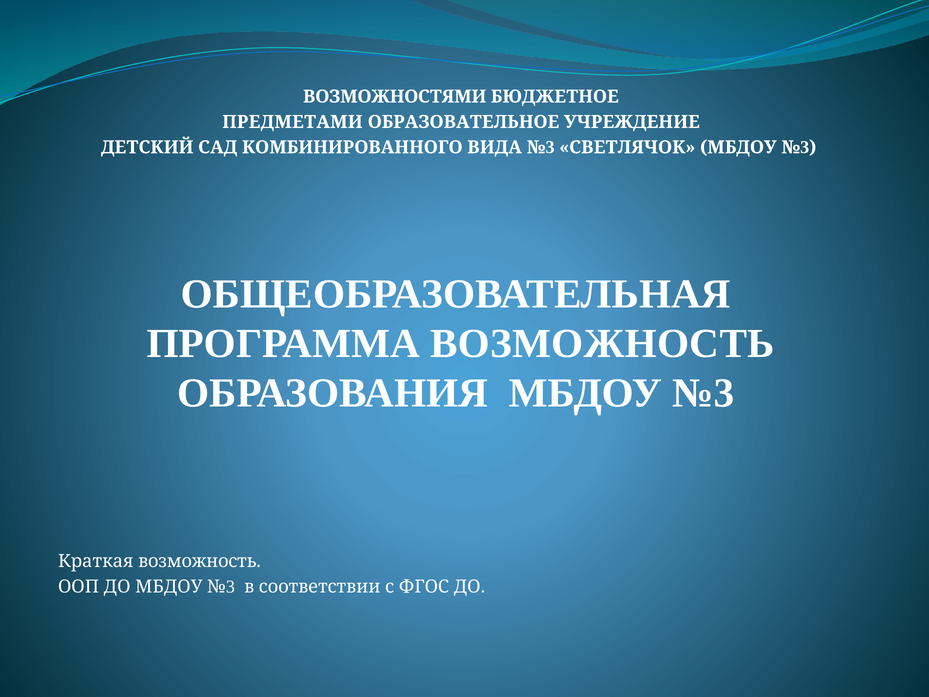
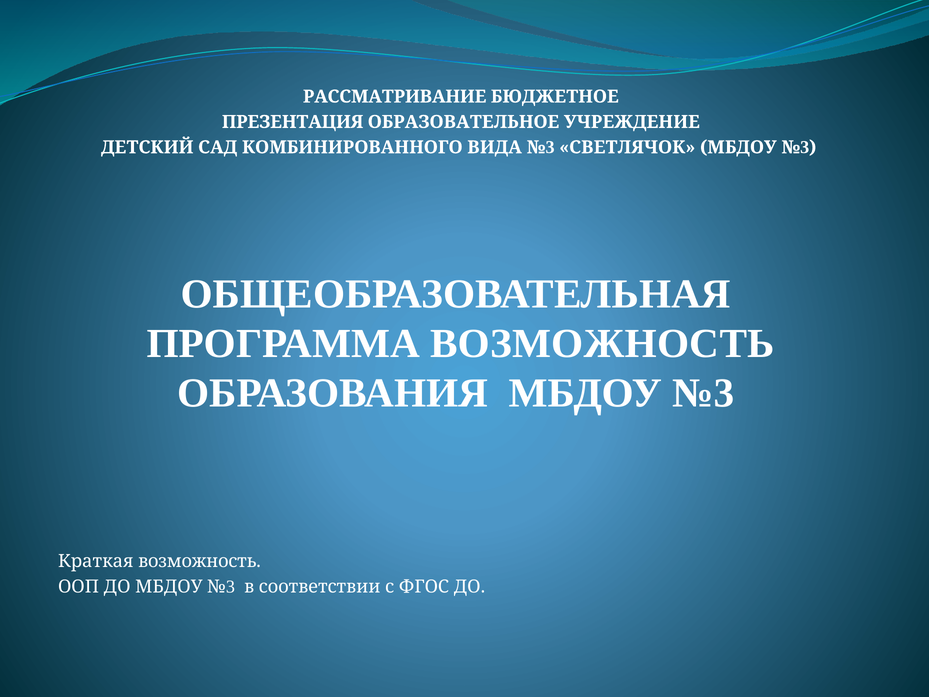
ВОЗМОЖНОСТЯМИ: ВОЗМОЖНОСТЯМИ -> РАССМАТРИВАНИЕ
ПРЕДМЕТАМИ: ПРЕДМЕТАМИ -> ПРЕЗЕНТАЦИЯ
